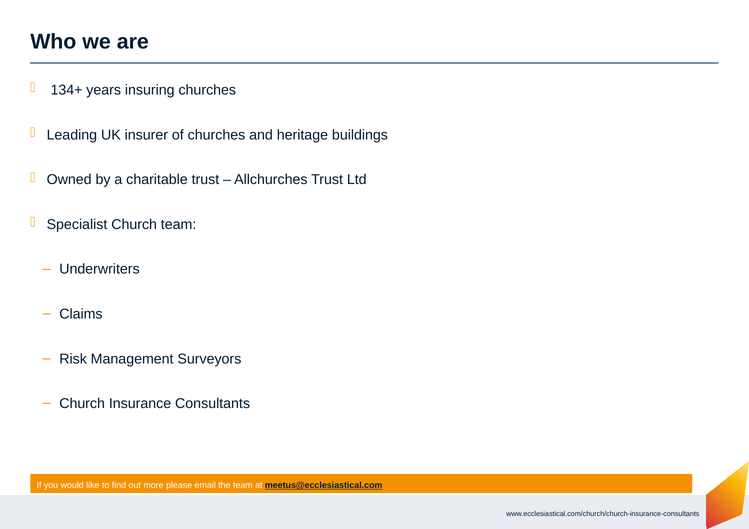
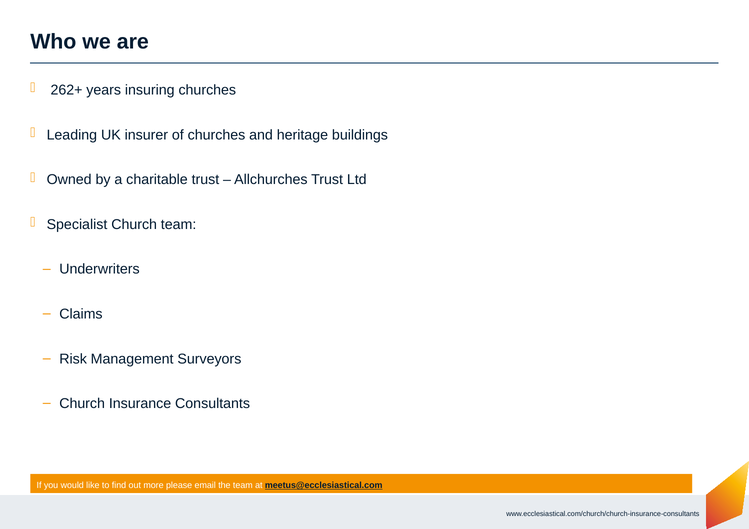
134+: 134+ -> 262+
